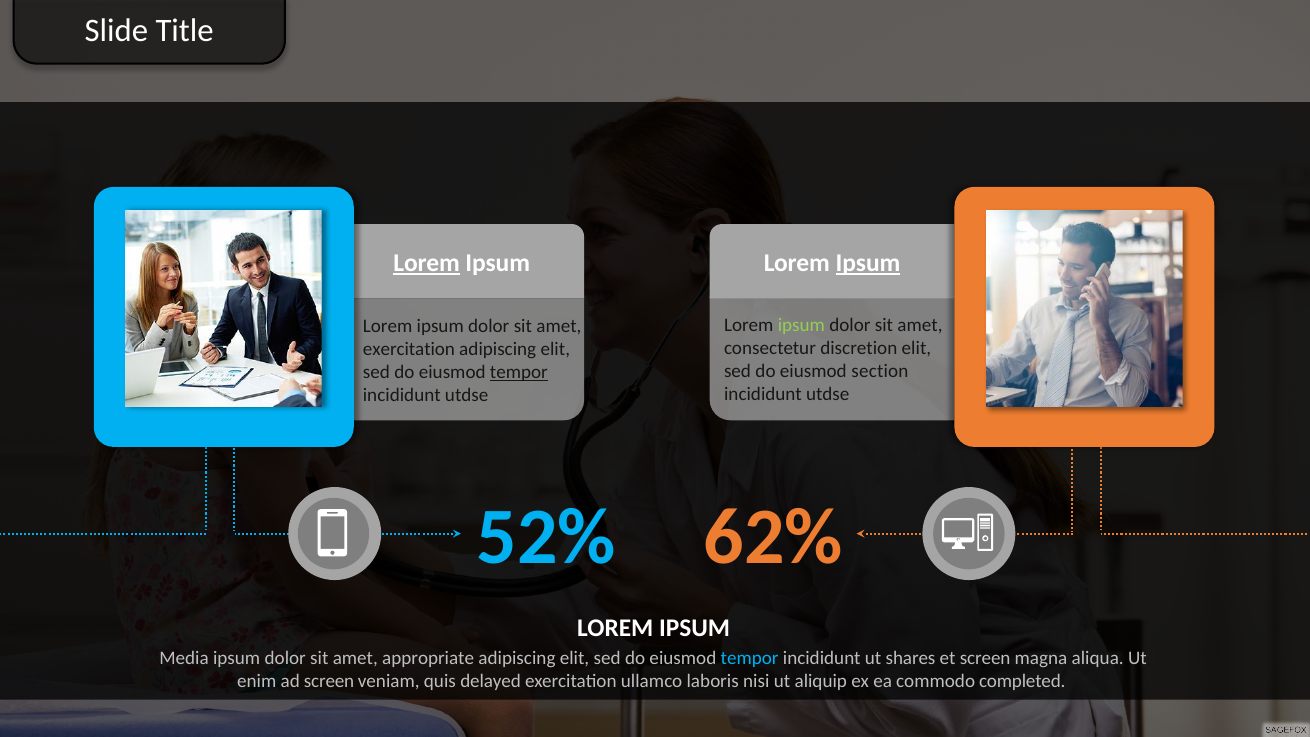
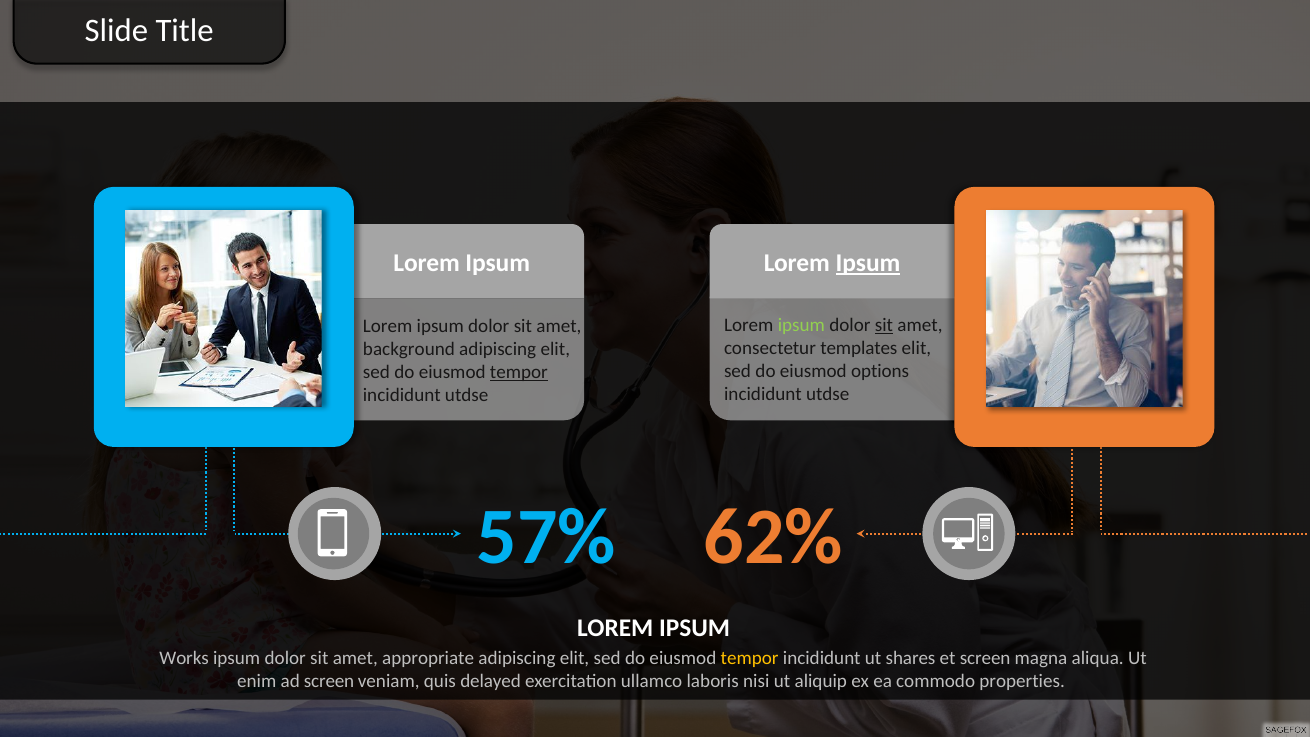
Lorem at (427, 263) underline: present -> none
sit at (884, 325) underline: none -> present
discretion: discretion -> templates
exercitation at (409, 349): exercitation -> background
section: section -> options
52%: 52% -> 57%
Media: Media -> Works
tempor at (750, 658) colour: light blue -> yellow
completed: completed -> properties
